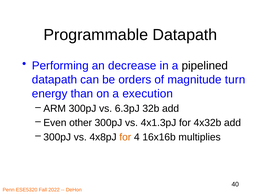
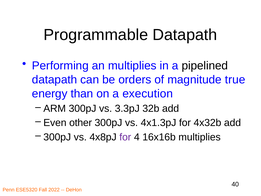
an decrease: decrease -> multiplies
turn: turn -> true
6.3pJ: 6.3pJ -> 3.3pJ
for at (125, 137) colour: orange -> purple
